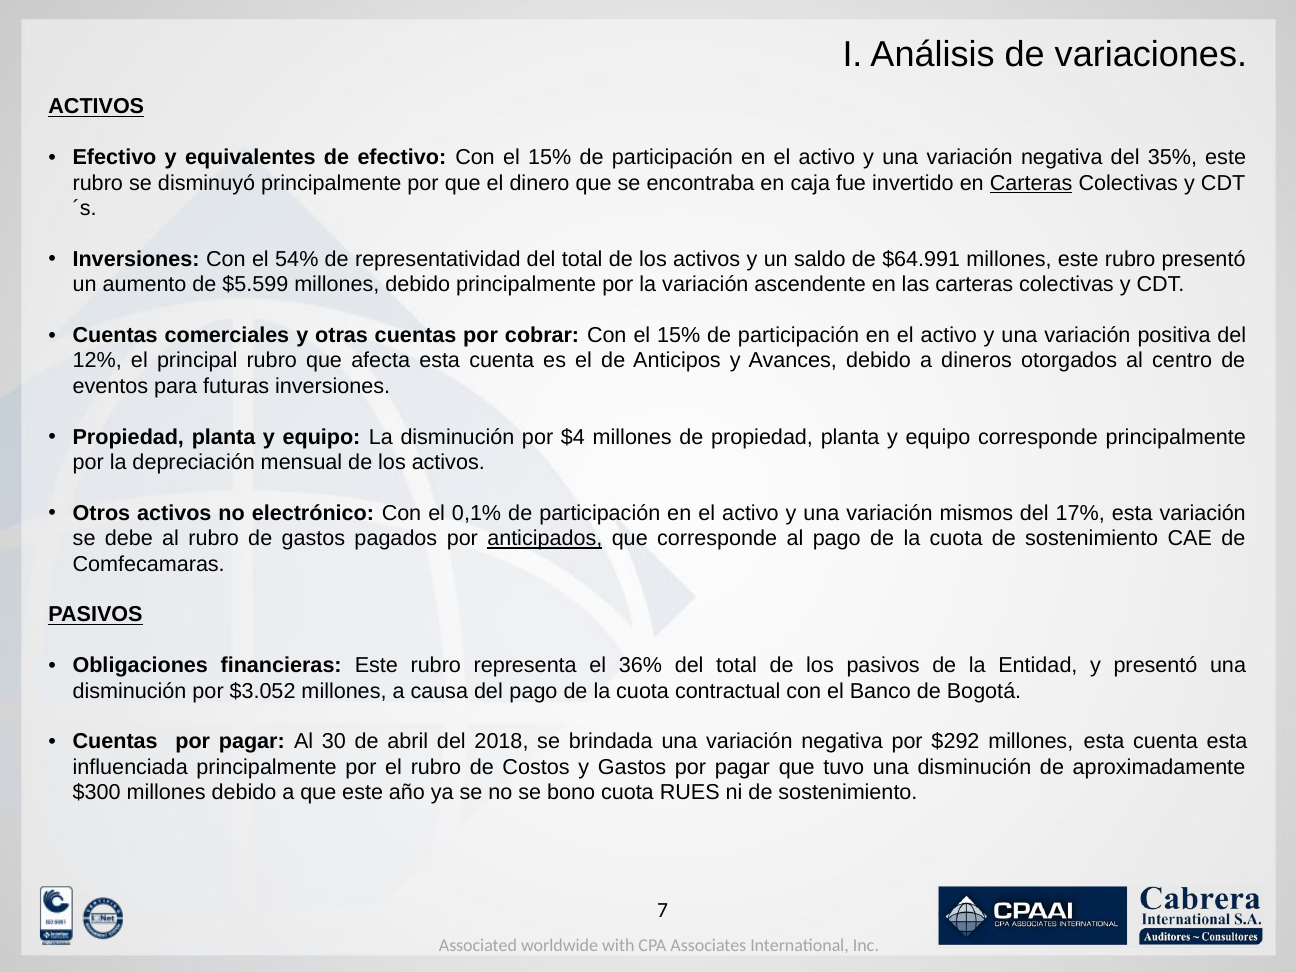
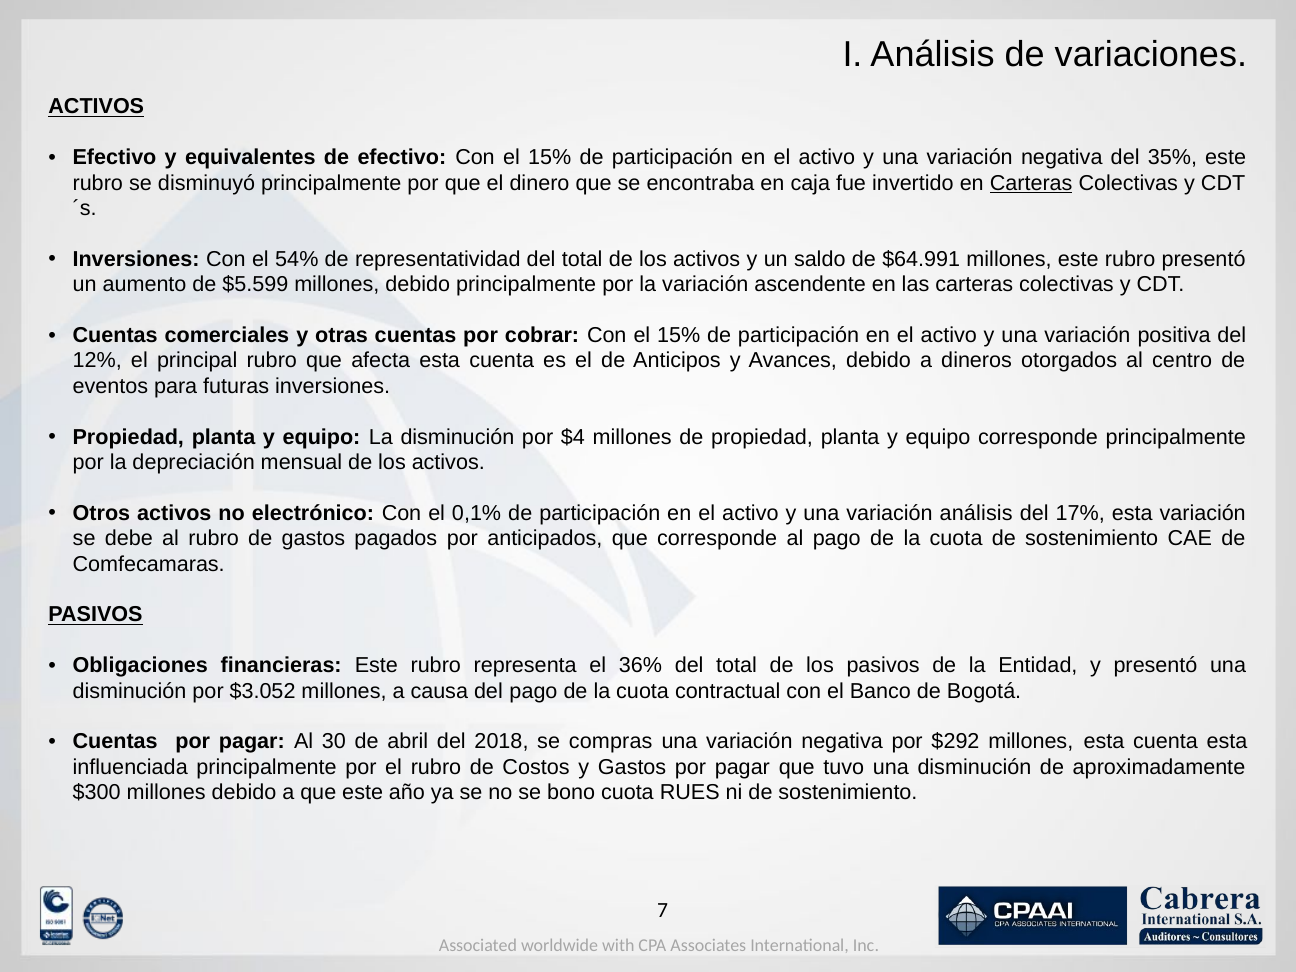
variación mismos: mismos -> análisis
anticipados underline: present -> none
brindada: brindada -> compras
